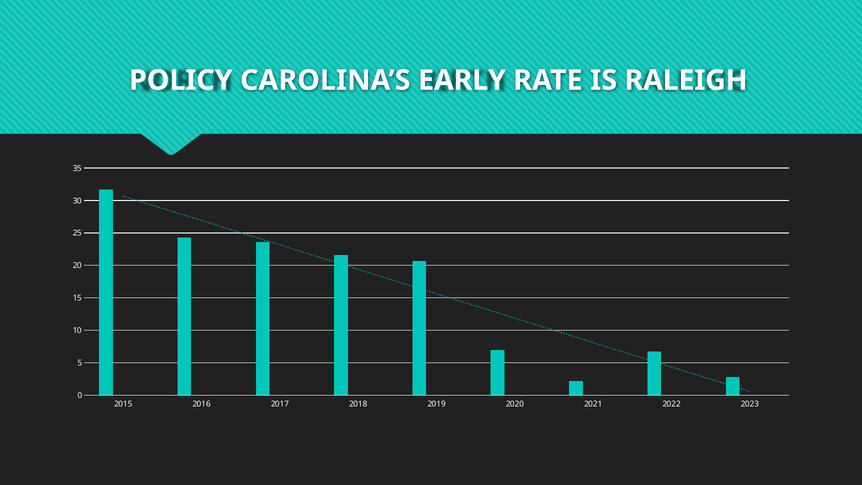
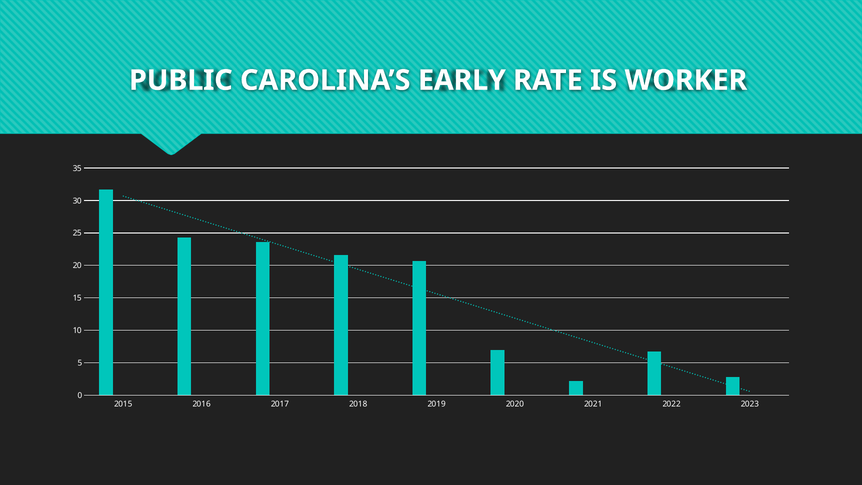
POLICY: POLICY -> PUBLIC
RALEIGH: RALEIGH -> WORKER
